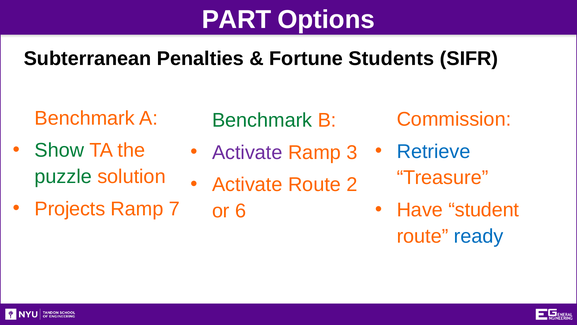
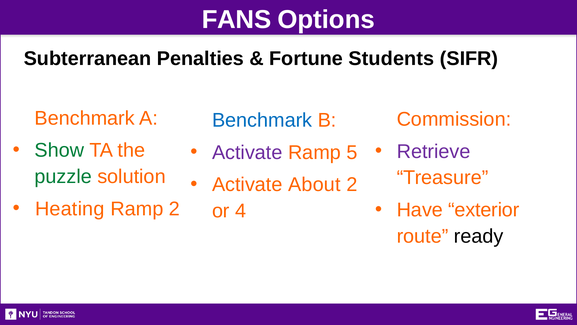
PART: PART -> FANS
Benchmark at (262, 120) colour: green -> blue
Retrieve colour: blue -> purple
3: 3 -> 5
Activate Route: Route -> About
Projects: Projects -> Heating
Ramp 7: 7 -> 2
student: student -> exterior
6: 6 -> 4
ready colour: blue -> black
